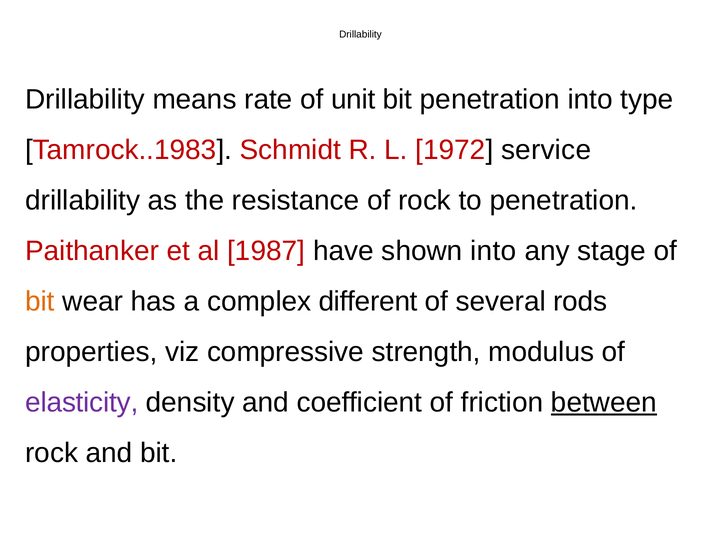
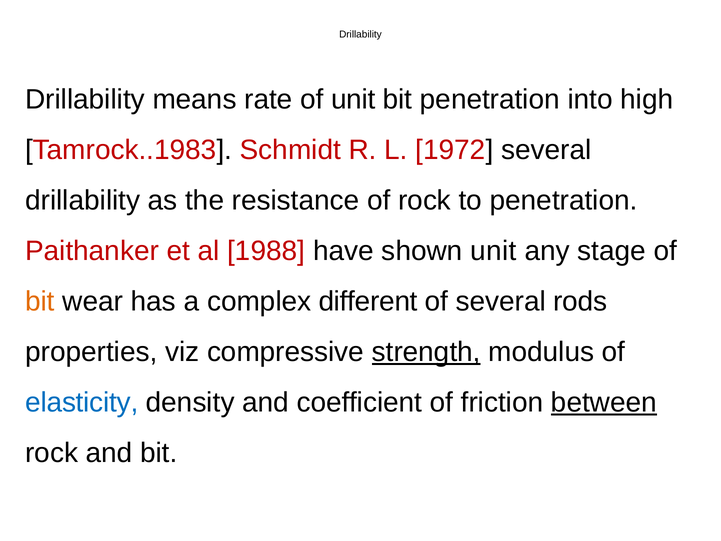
type: type -> high
1972 service: service -> several
1987: 1987 -> 1988
shown into: into -> unit
strength underline: none -> present
elasticity colour: purple -> blue
